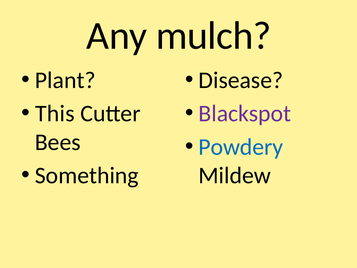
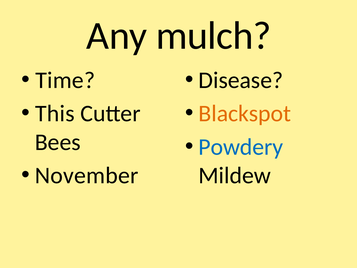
Plant: Plant -> Time
Blackspot colour: purple -> orange
Something: Something -> November
